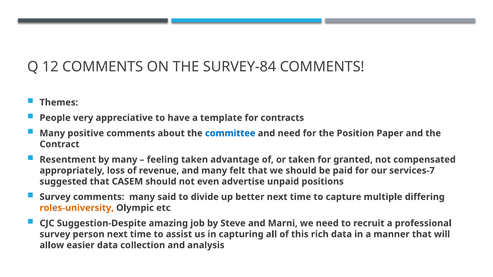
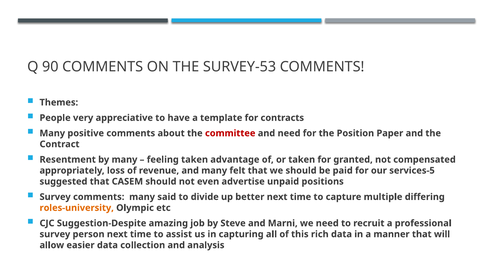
12: 12 -> 90
SURVEY-84: SURVEY-84 -> SURVEY-53
committee colour: blue -> red
services-7: services-7 -> services-5
